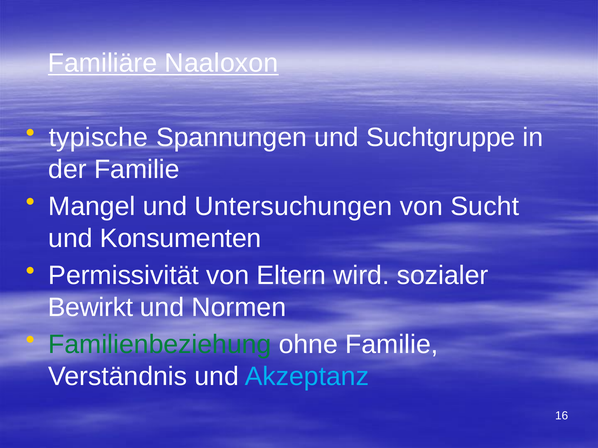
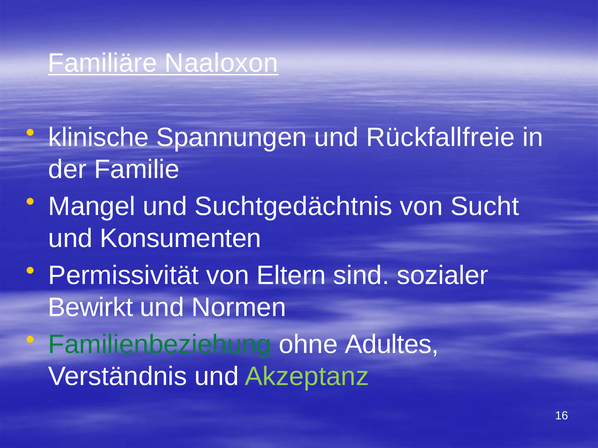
typische: typische -> klinische
Suchtgruppe: Suchtgruppe -> Rückfallfreie
Untersuchungen: Untersuchungen -> Suchtgedächtnis
wird: wird -> sind
ohne Familie: Familie -> Adultes
Akzeptanz colour: light blue -> light green
